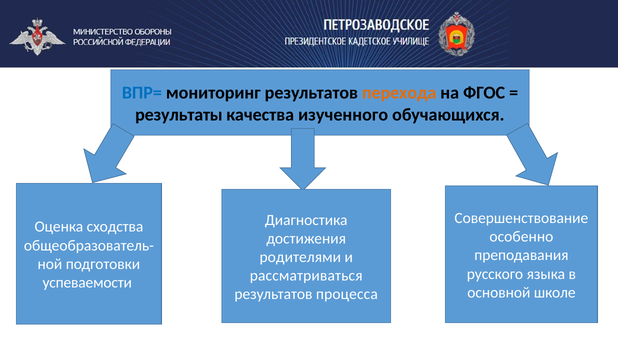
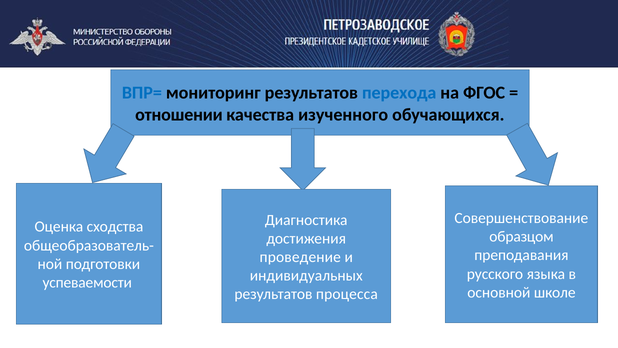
перехода colour: orange -> blue
результаты: результаты -> отношении
особенно: особенно -> образцом
родителями: родителями -> проведение
рассматриваться: рассматриваться -> индивидуальных
